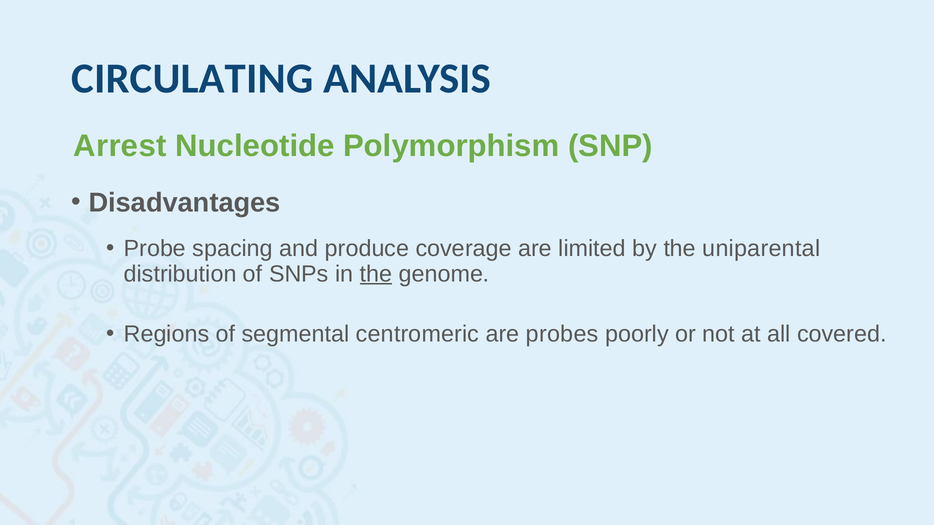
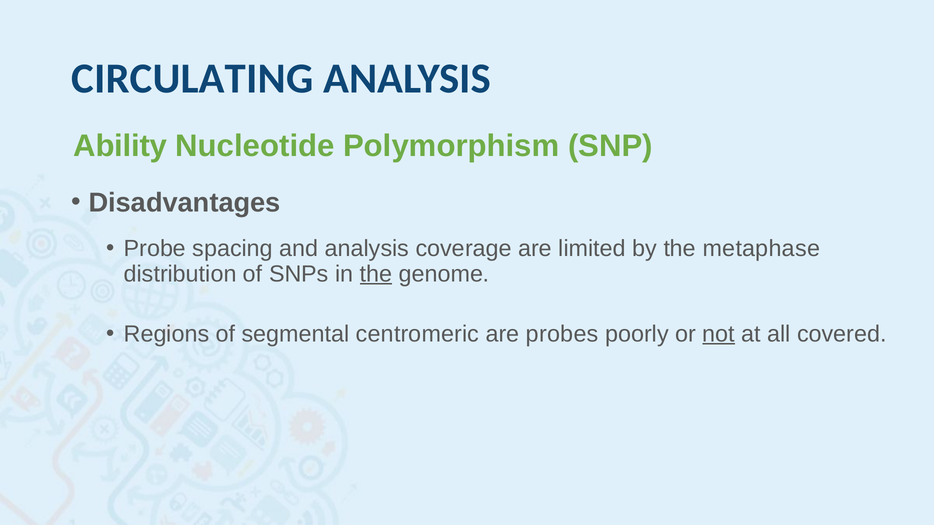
Arrest: Arrest -> Ability
and produce: produce -> analysis
uniparental: uniparental -> metaphase
not underline: none -> present
